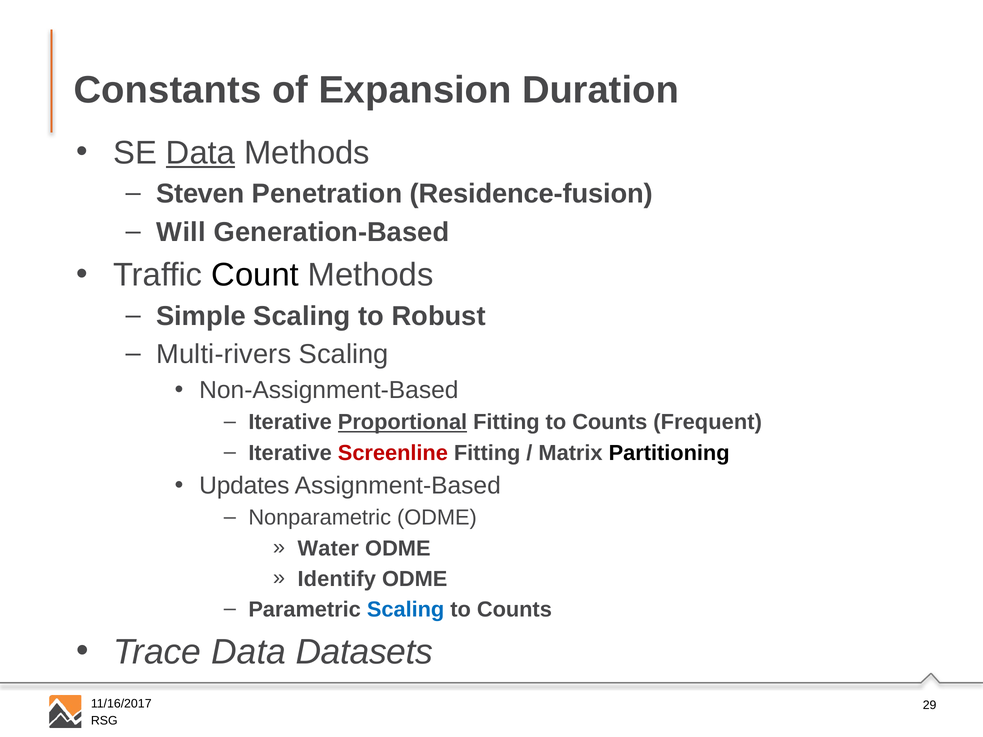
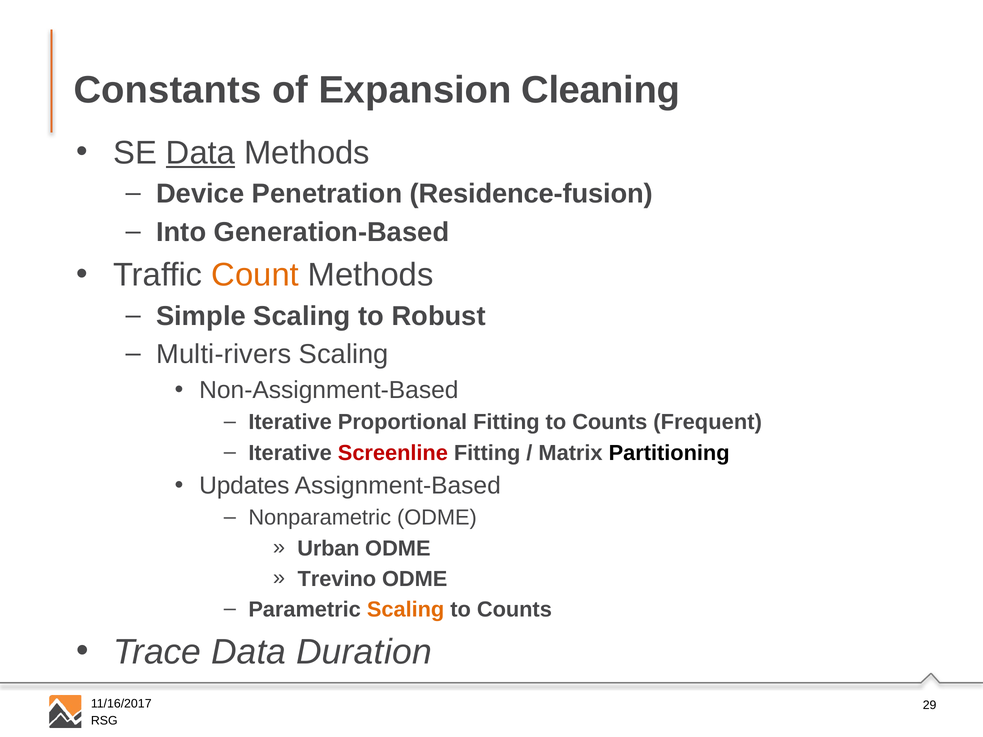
Duration: Duration -> Cleaning
Steven: Steven -> Device
Will: Will -> Into
Count colour: black -> orange
Proportional underline: present -> none
Water: Water -> Urban
Identify: Identify -> Trevino
Scaling at (406, 610) colour: blue -> orange
Datasets: Datasets -> Duration
